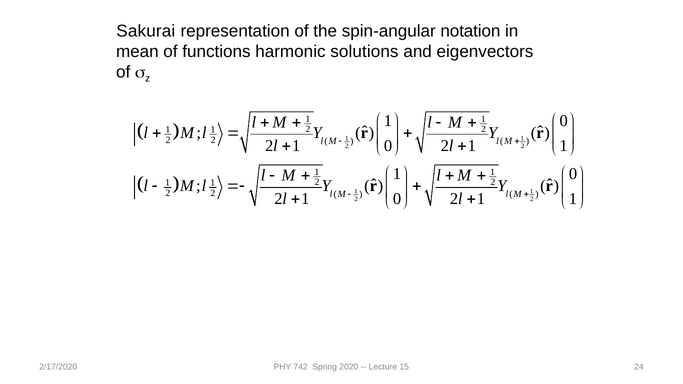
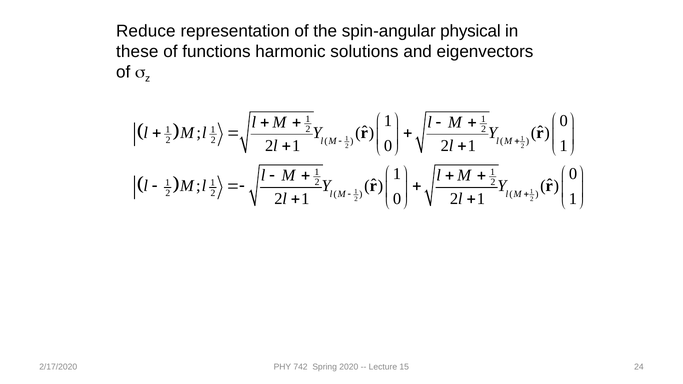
Sakurai: Sakurai -> Reduce
notation: notation -> physical
mean: mean -> these
